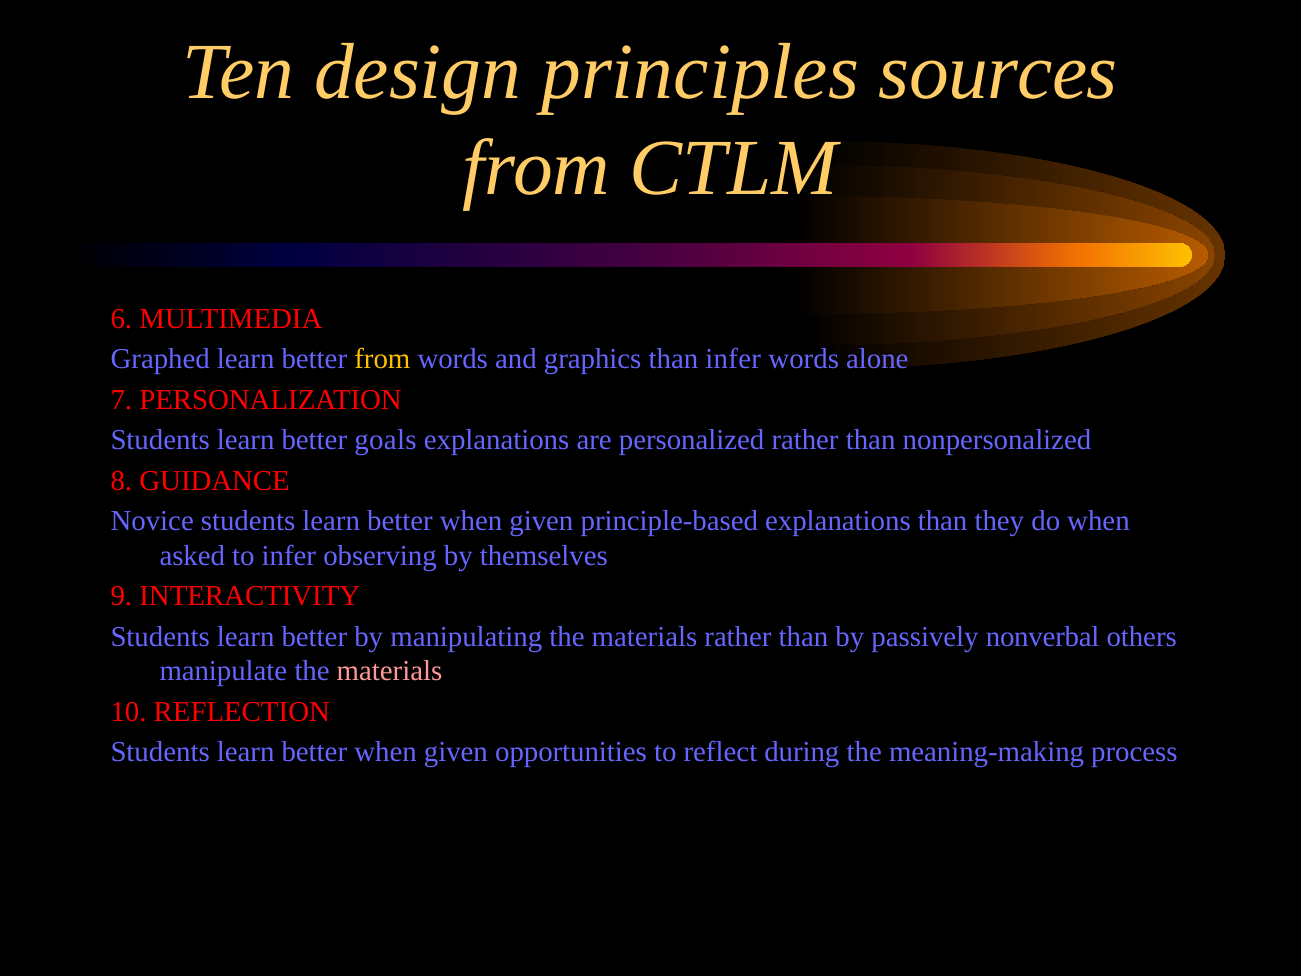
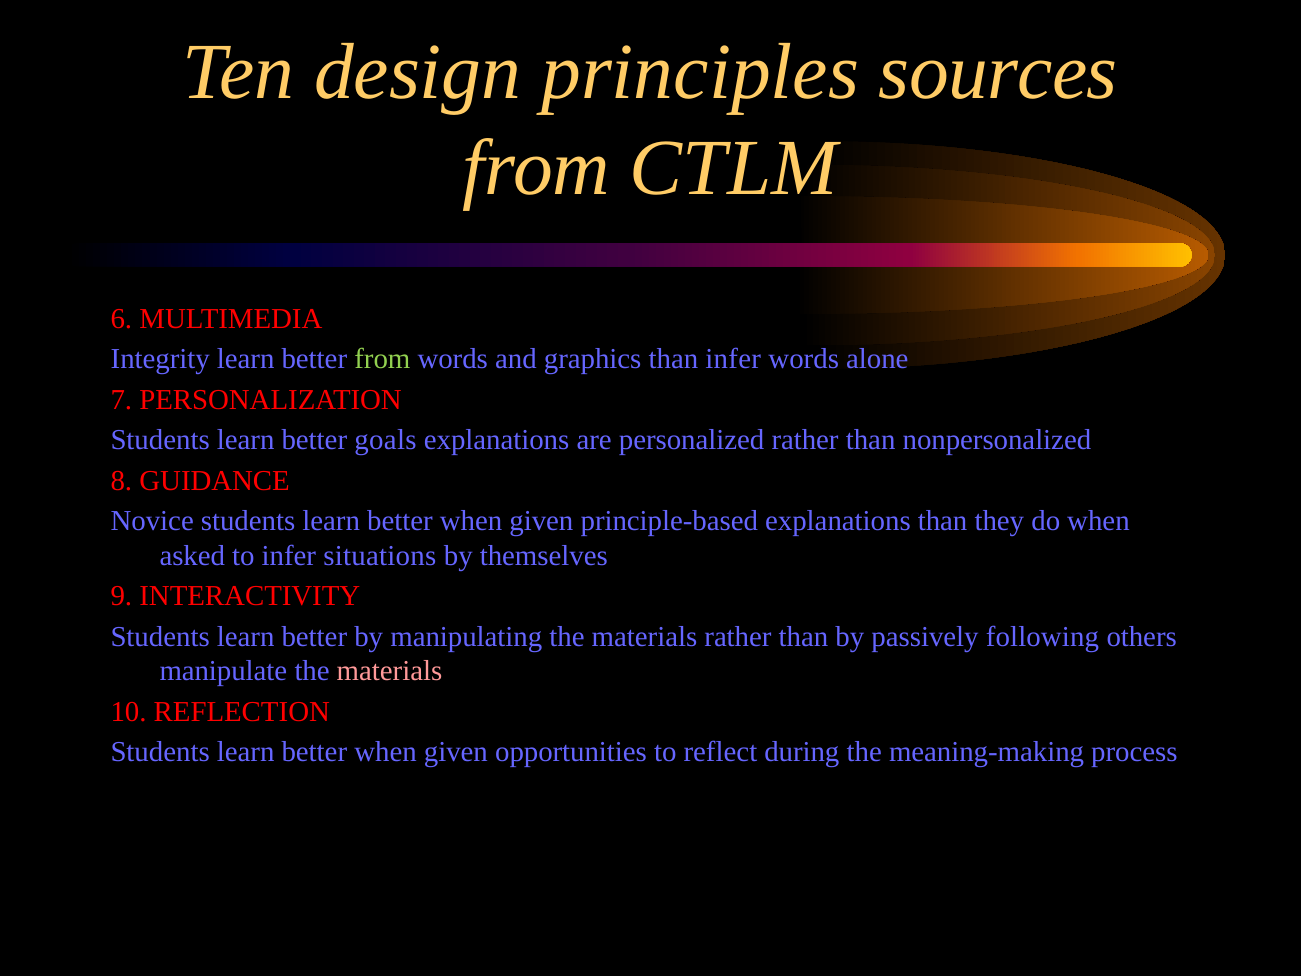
Graphed: Graphed -> Integrity
from at (382, 359) colour: yellow -> light green
observing: observing -> situations
nonverbal: nonverbal -> following
